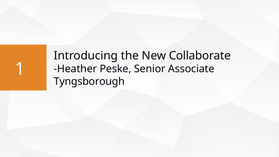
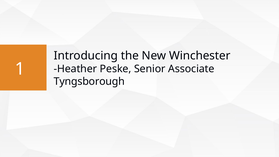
Collaborate: Collaborate -> Winchester
